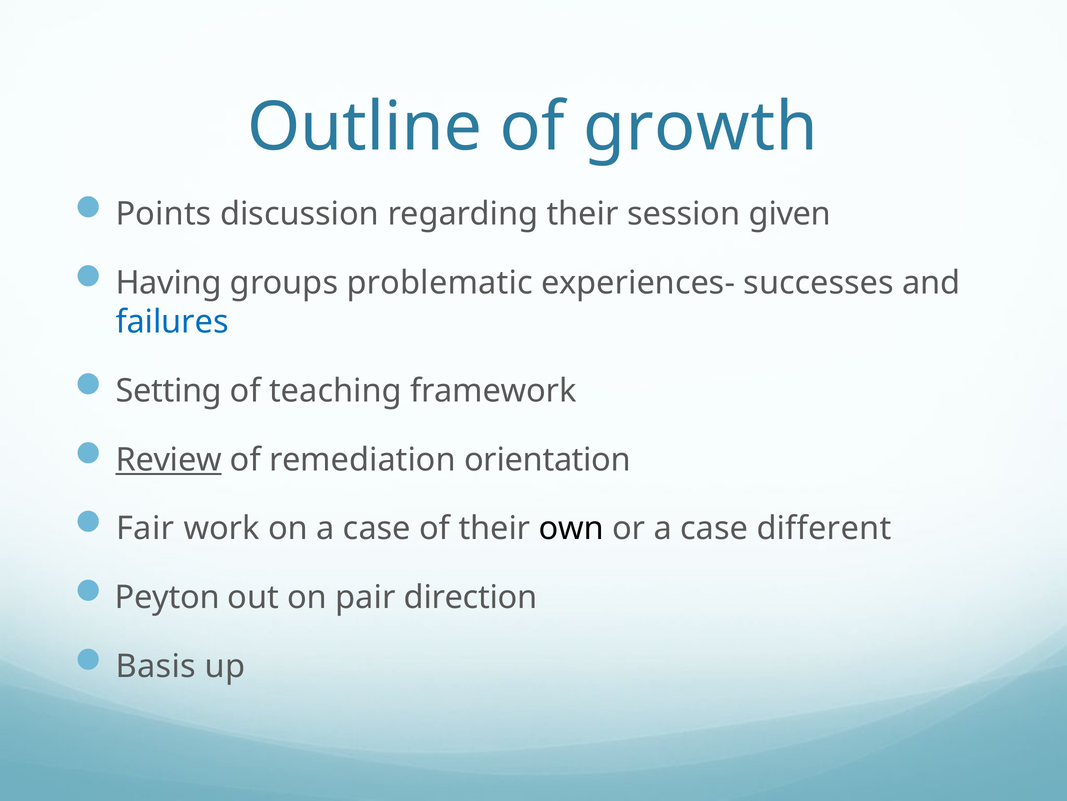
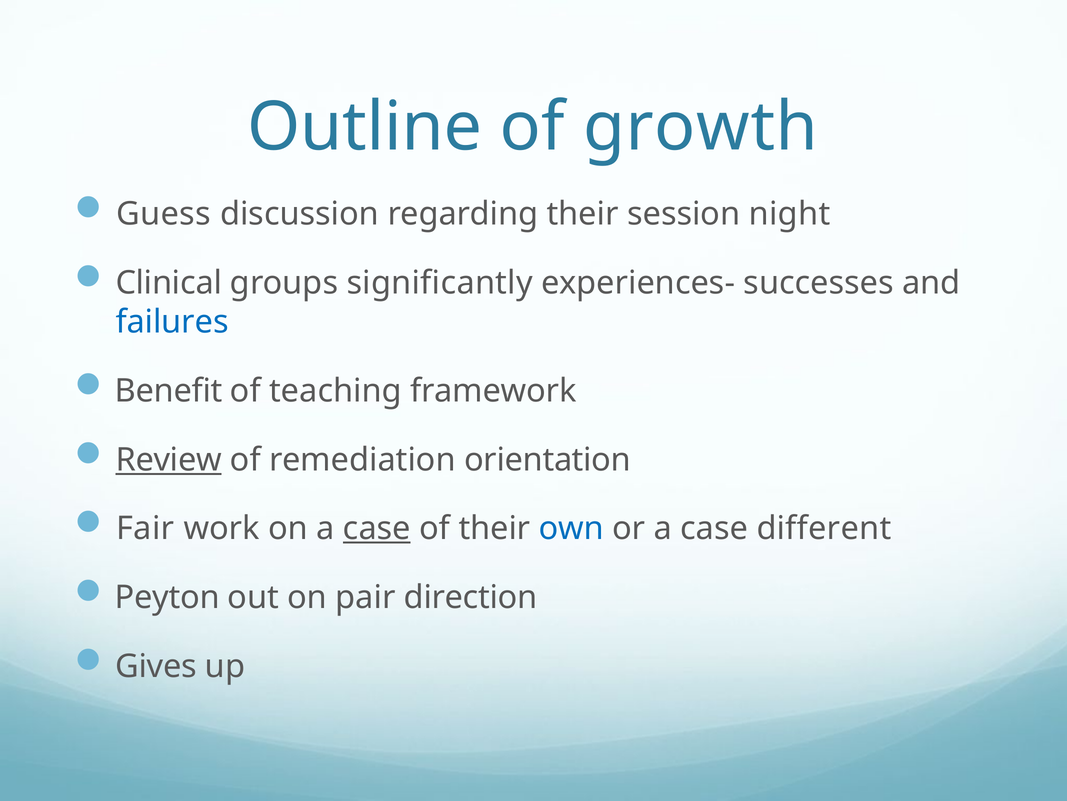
Points: Points -> Guess
given: given -> night
Having: Having -> Clinical
problematic: problematic -> significantly
Setting: Setting -> Benefit
case at (377, 528) underline: none -> present
own colour: black -> blue
Basis: Basis -> Gives
